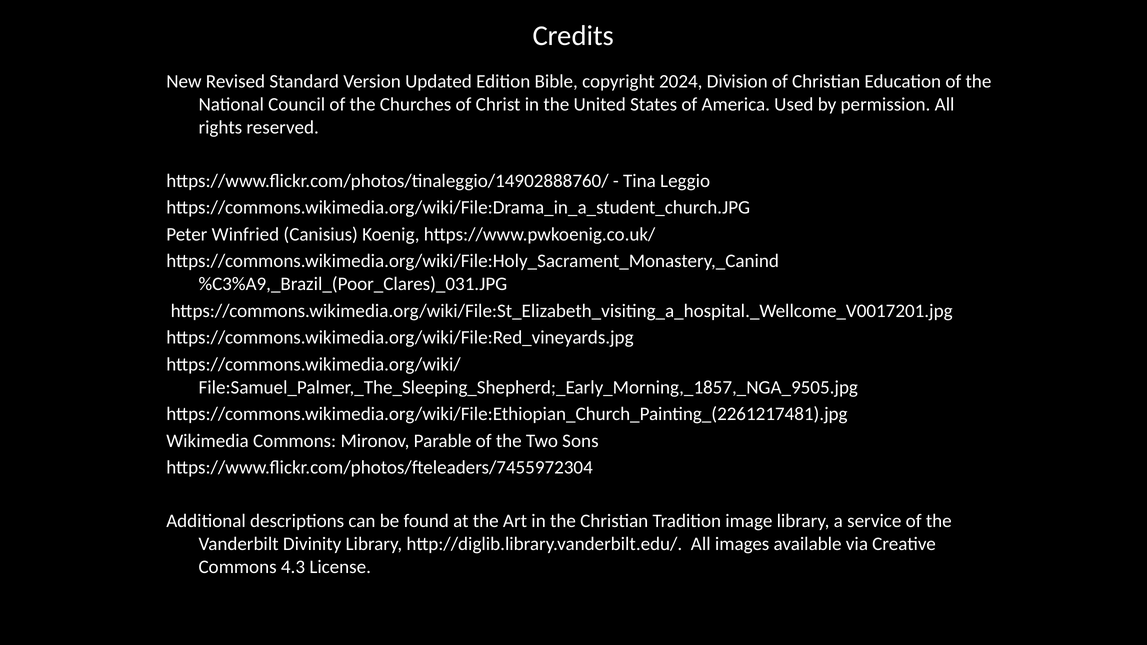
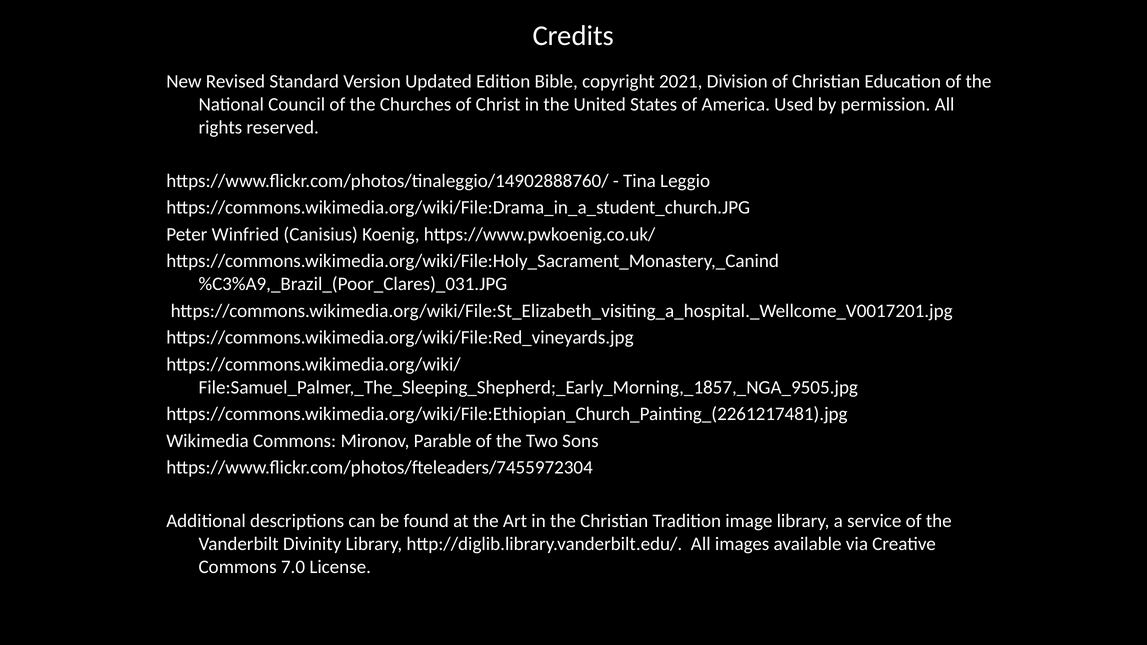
2024: 2024 -> 2021
4.3: 4.3 -> 7.0
